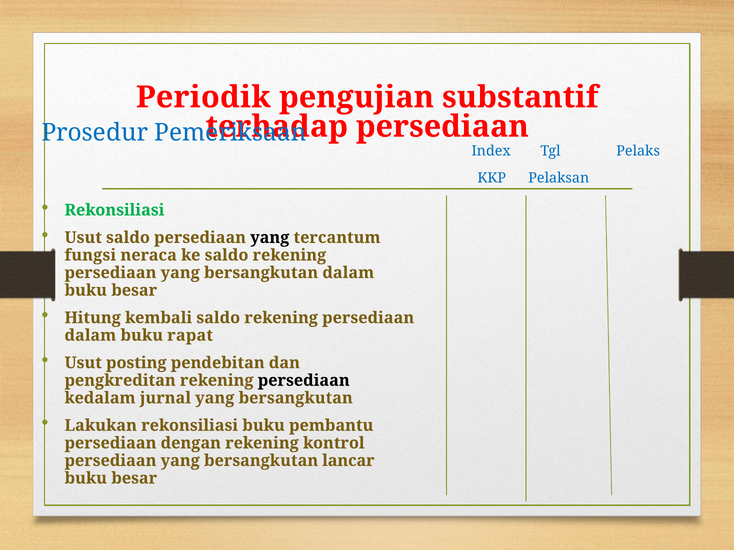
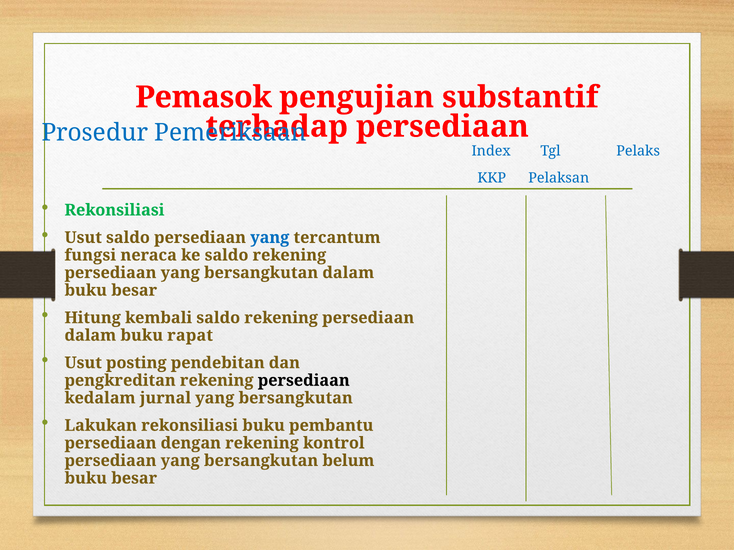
Periodik: Periodik -> Pemasok
yang at (270, 238) colour: black -> blue
lancar: lancar -> belum
